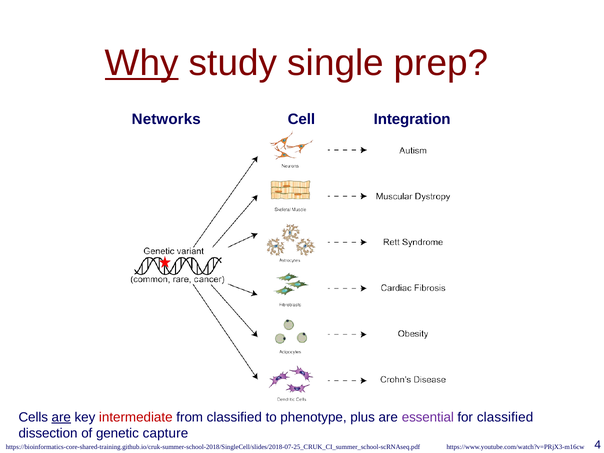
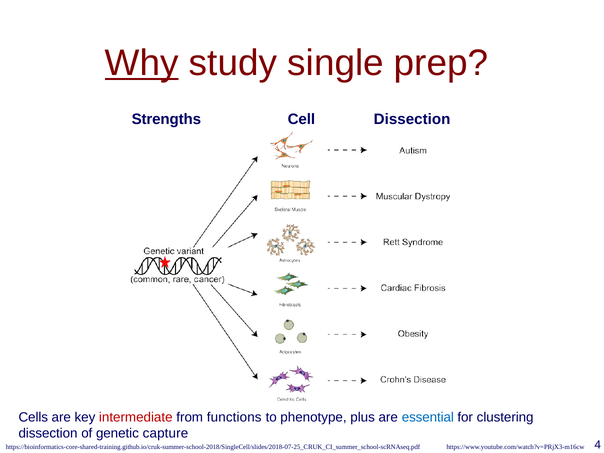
Networks: Networks -> Strengths
Cell Integration: Integration -> Dissection
are at (61, 417) underline: present -> none
from classified: classified -> functions
essential colour: purple -> blue
for classified: classified -> clustering
